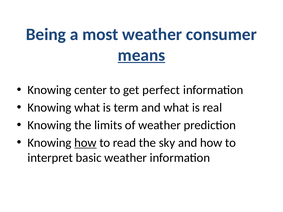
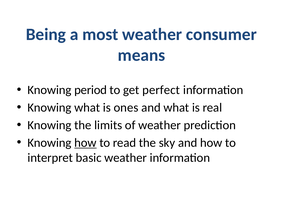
means underline: present -> none
center: center -> period
term: term -> ones
